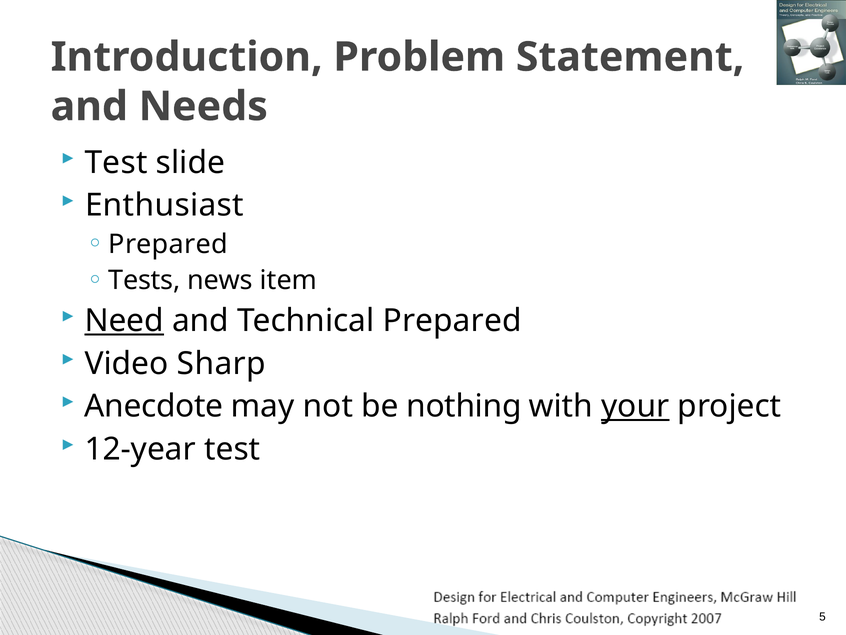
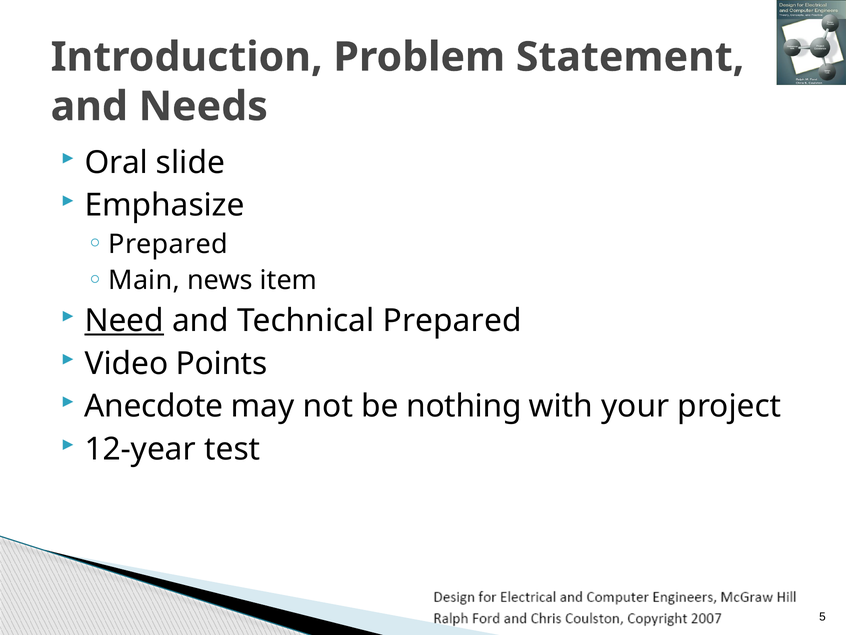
Test at (116, 163): Test -> Oral
Enthusiast: Enthusiast -> Emphasize
Tests: Tests -> Main
Sharp: Sharp -> Points
your underline: present -> none
